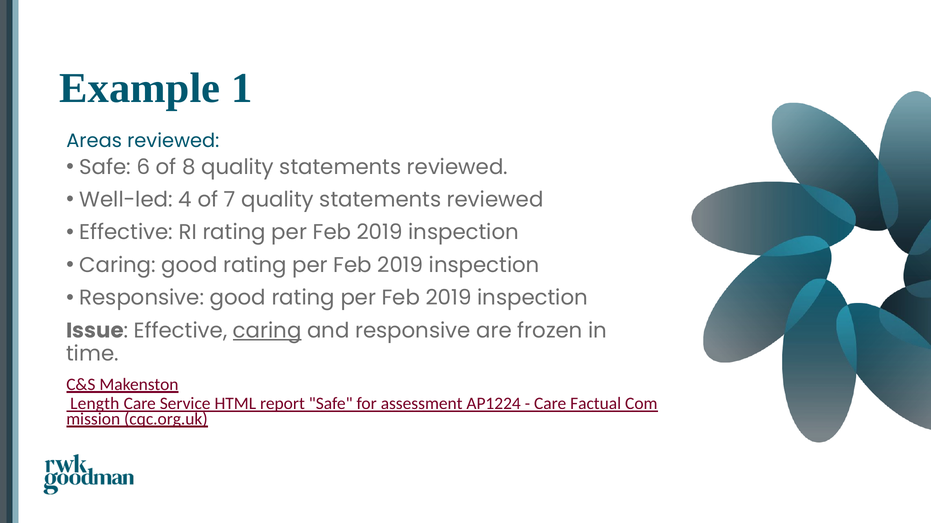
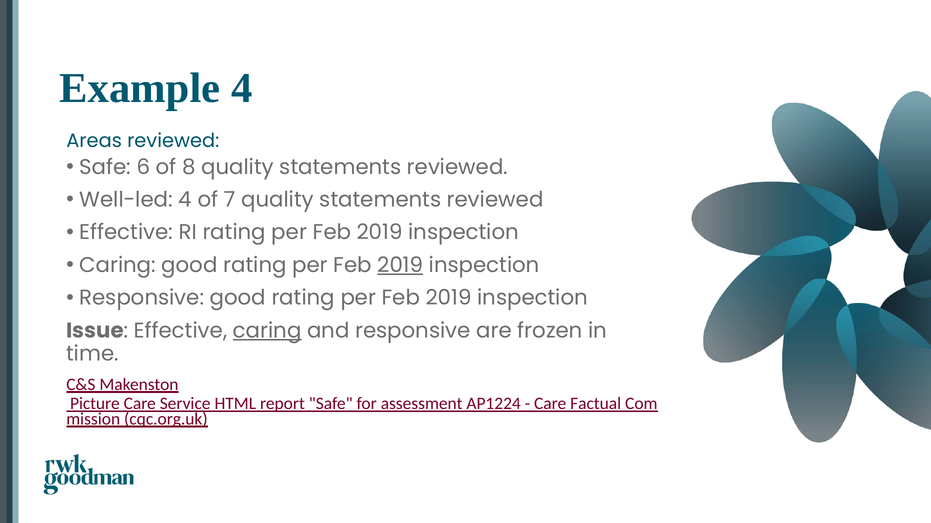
Example 1: 1 -> 4
2019 at (400, 265) underline: none -> present
Length: Length -> Picture
